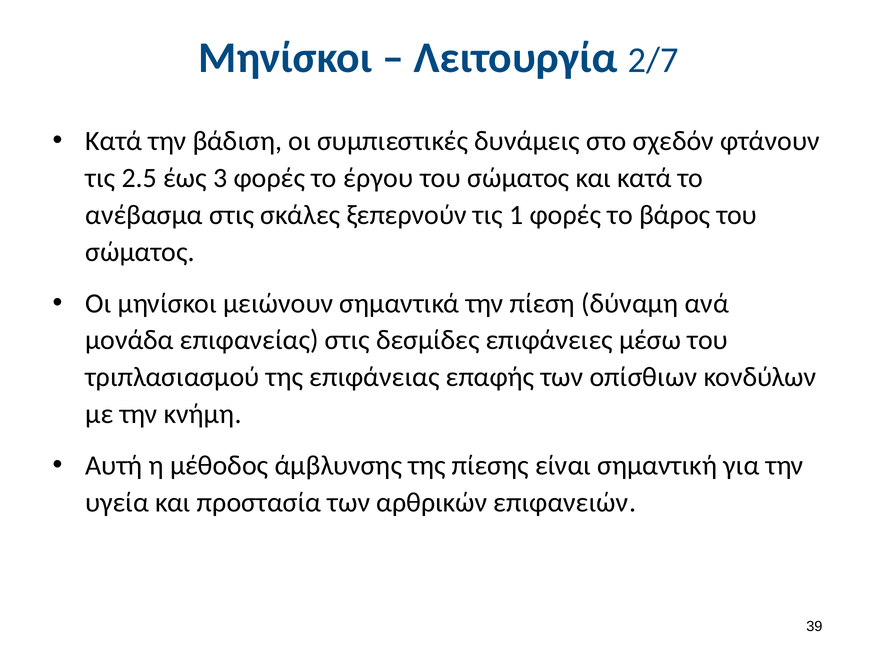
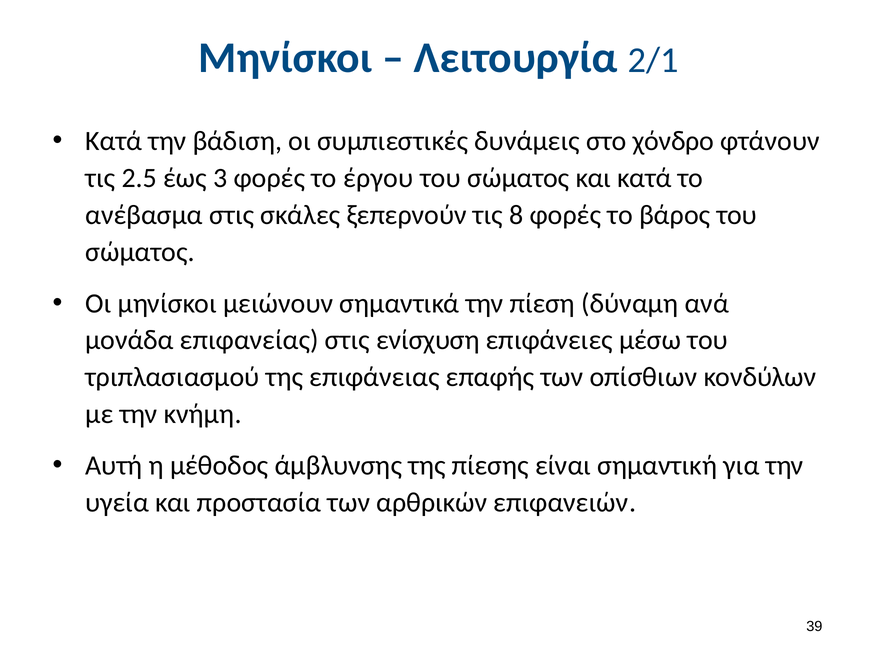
2/7: 2/7 -> 2/1
σχεδόν: σχεδόν -> χόνδρο
1: 1 -> 8
δεσμίδες: δεσμίδες -> ενίσχυση
